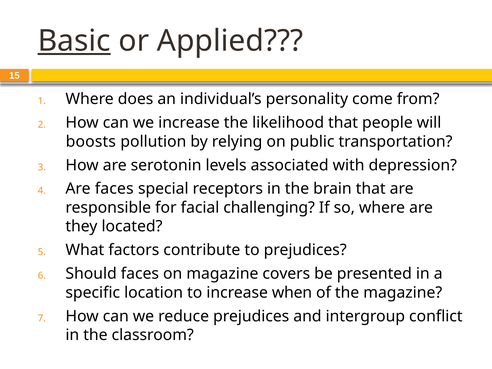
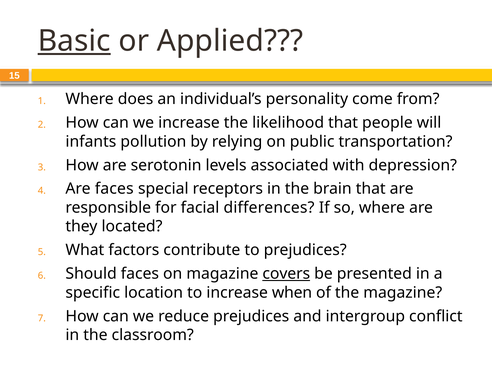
boosts: boosts -> infants
challenging: challenging -> differences
covers underline: none -> present
